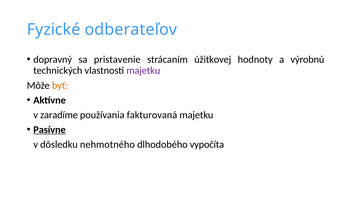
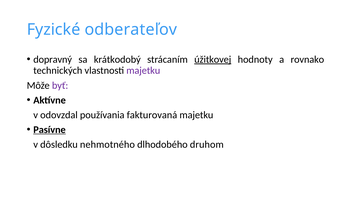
pristavenie: pristavenie -> krátkodobý
úžitkovej underline: none -> present
výrobnú: výrobnú -> rovnako
byť colour: orange -> purple
zaradíme: zaradíme -> odovzdal
vypočíta: vypočíta -> druhom
